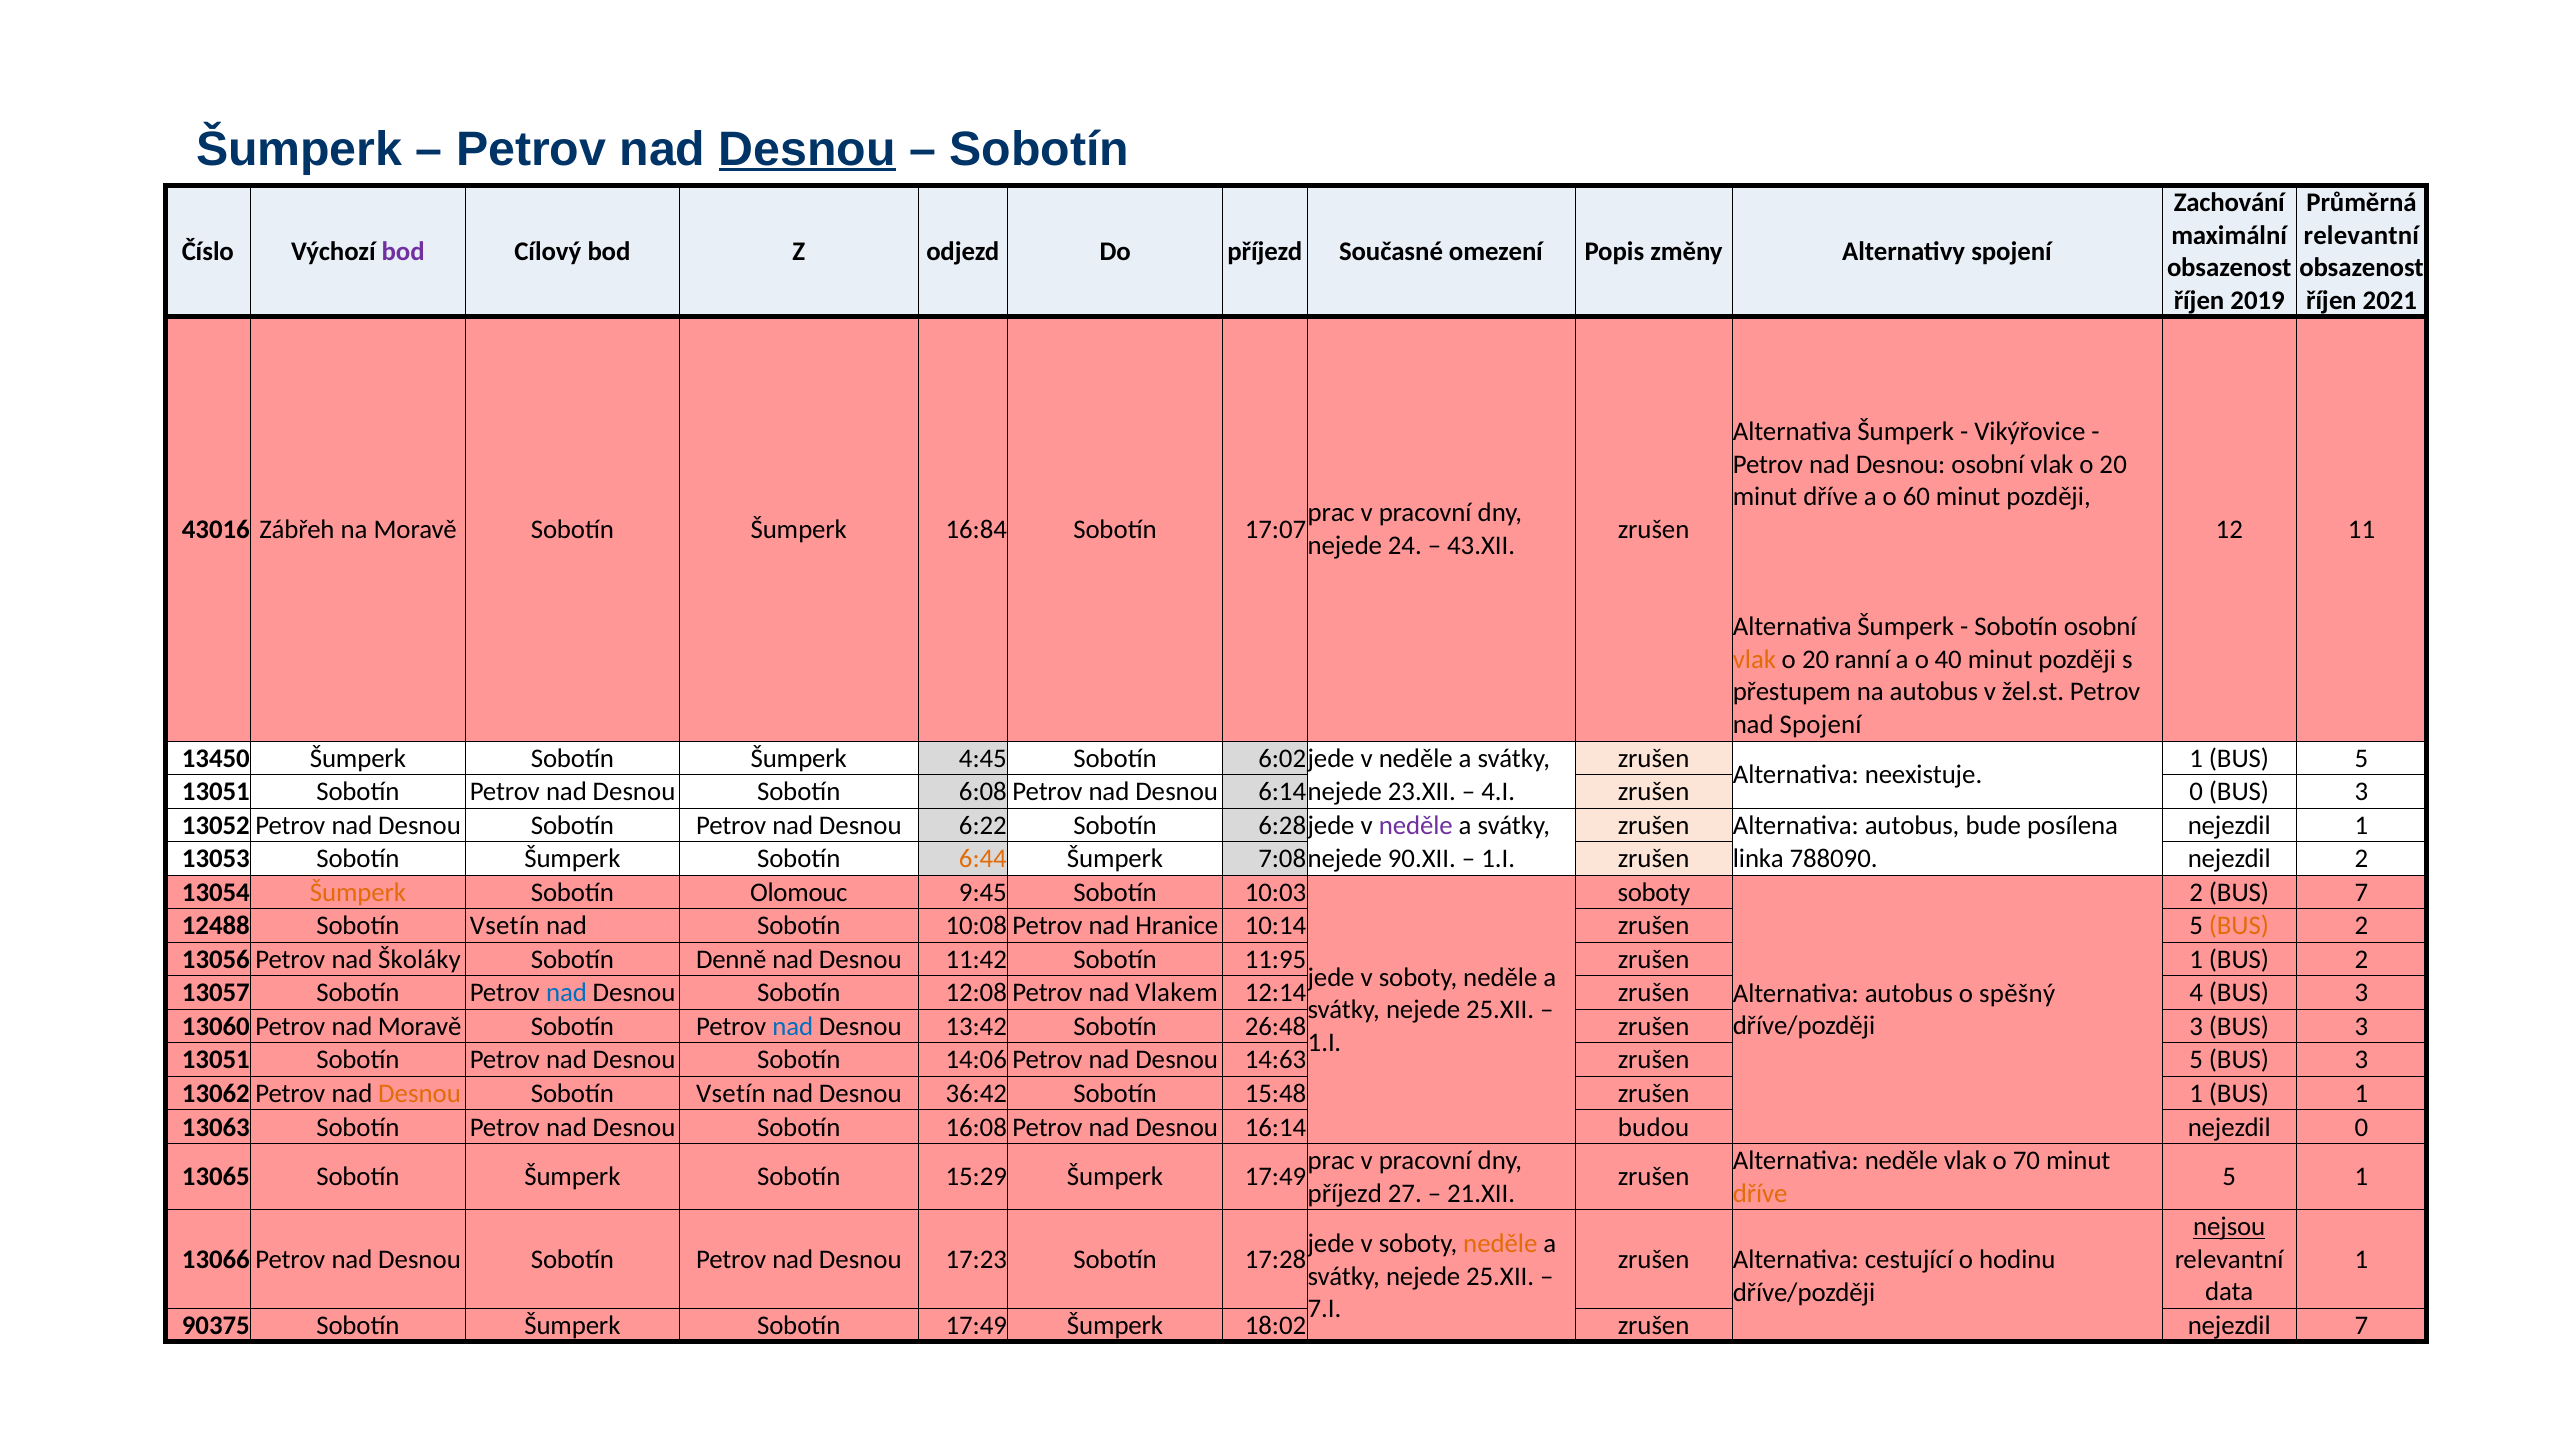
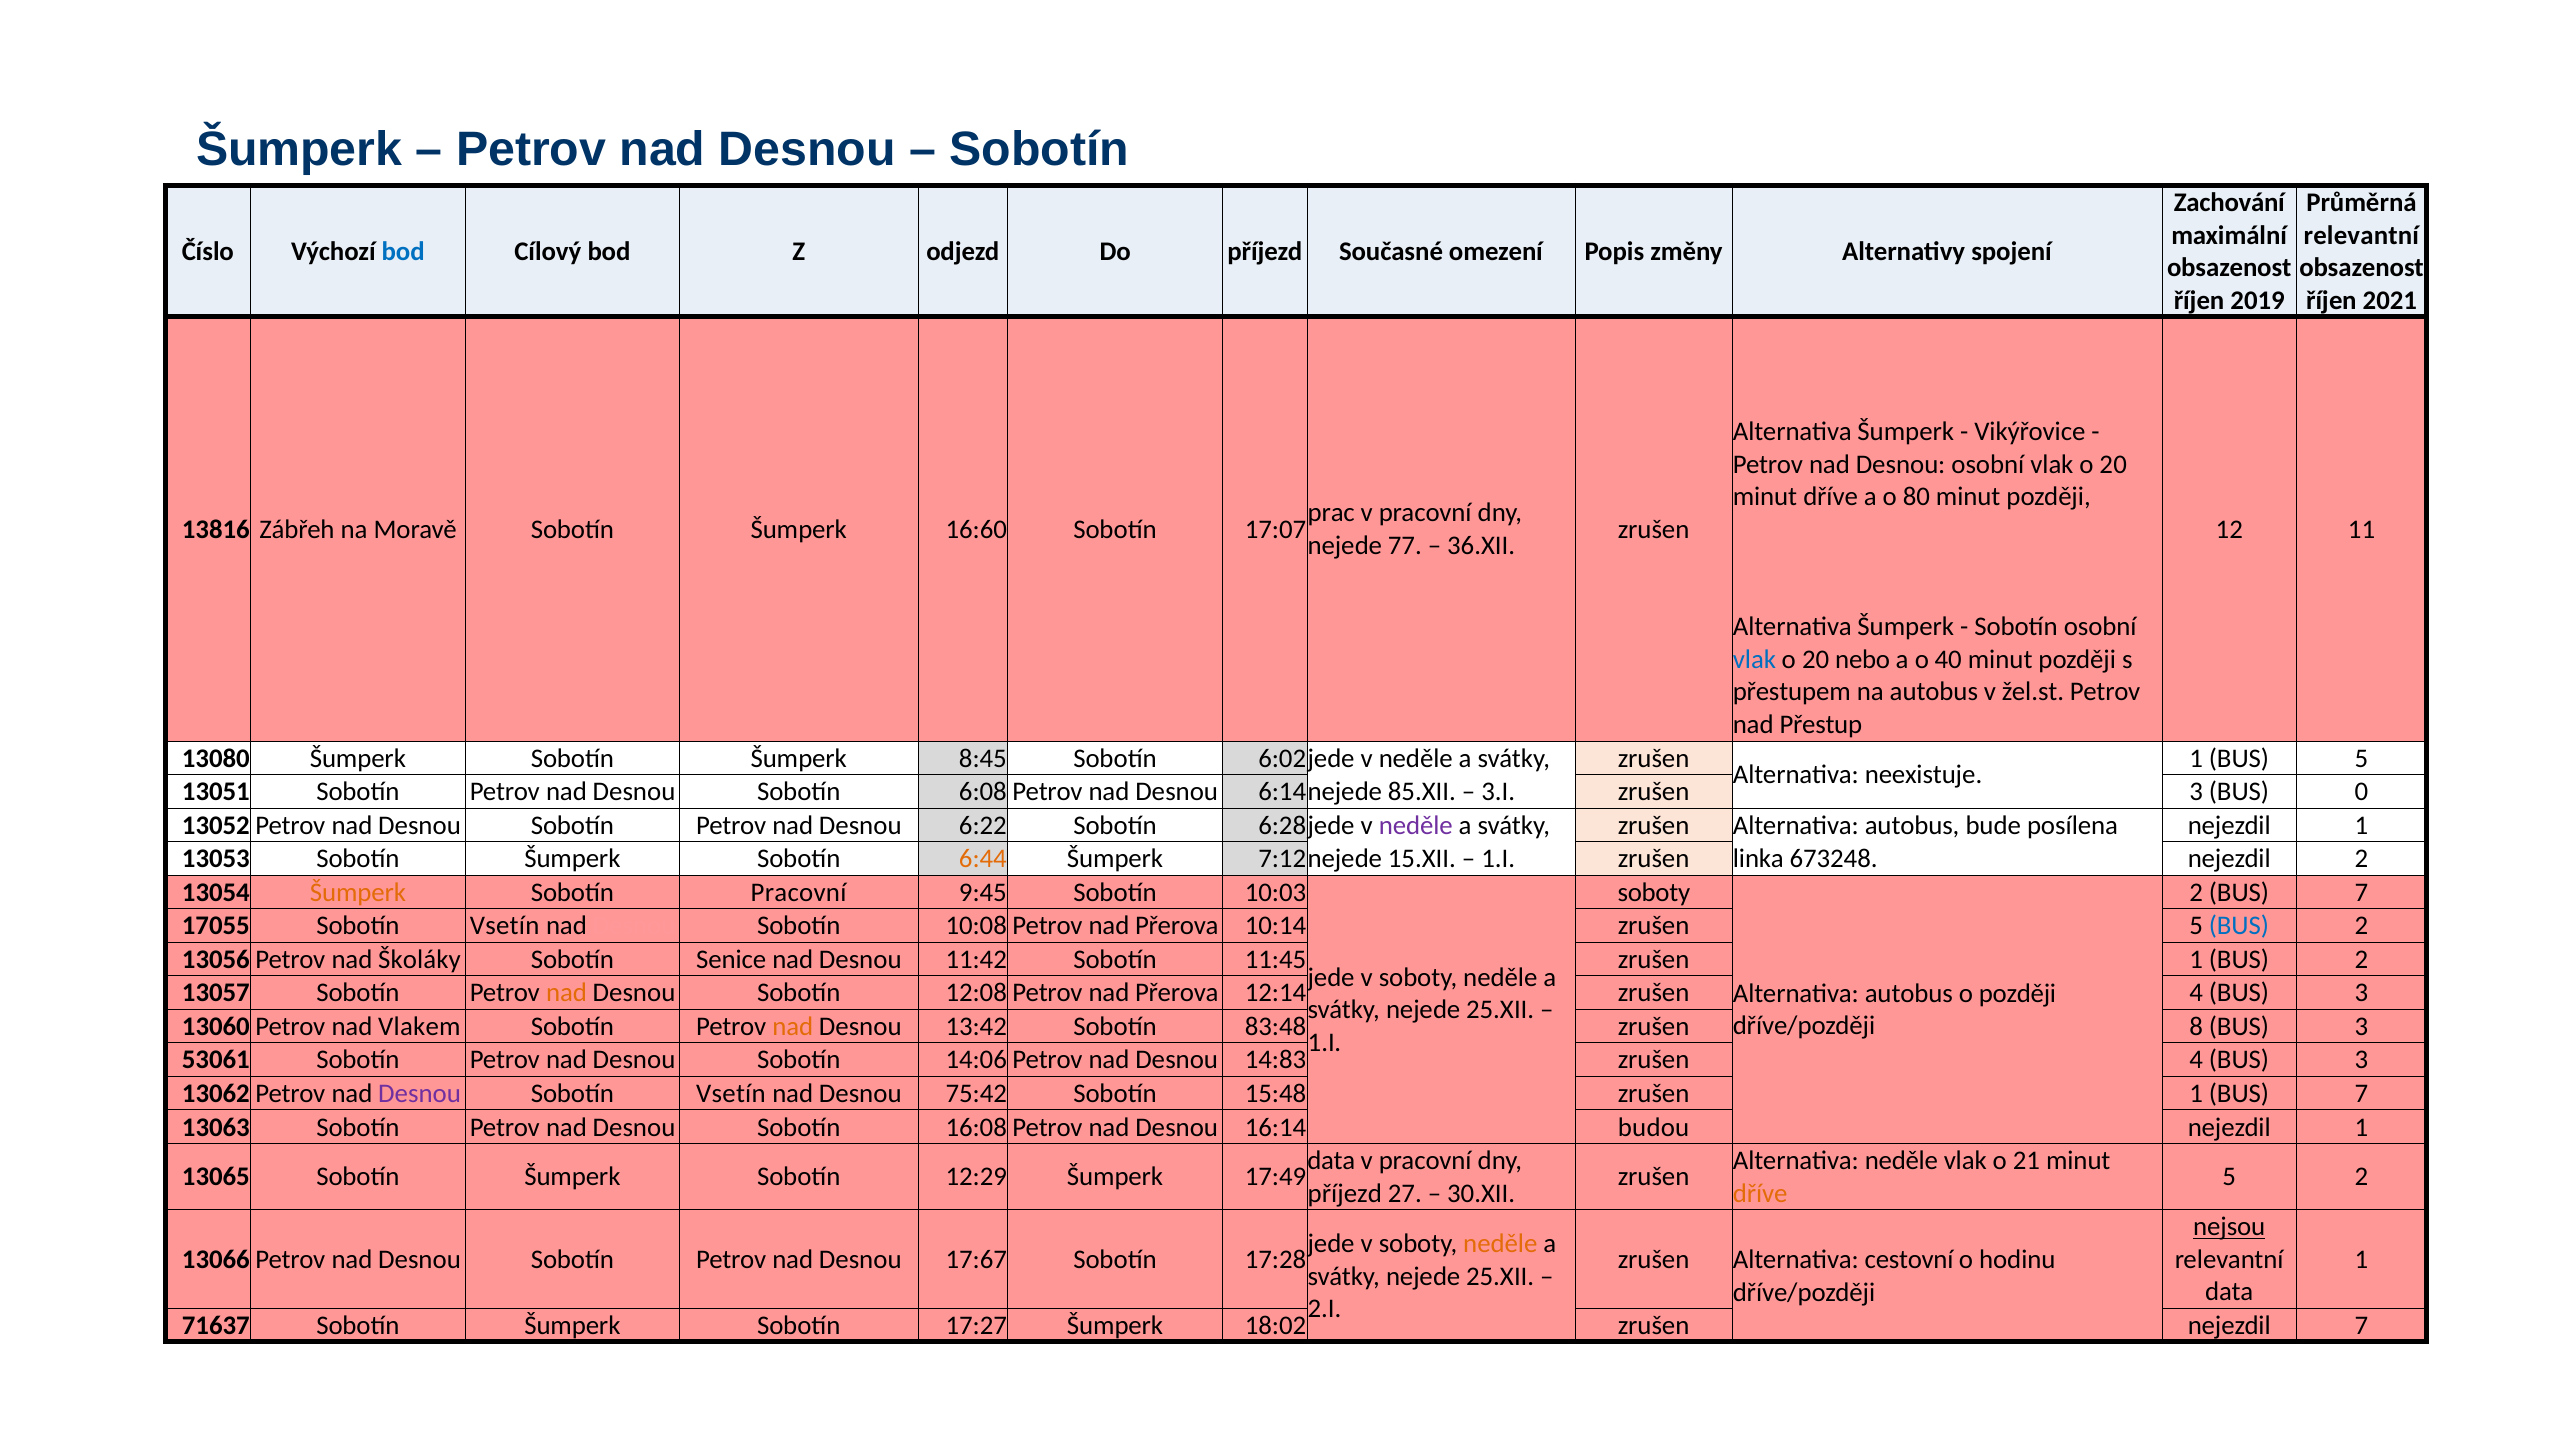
Desnou at (807, 149) underline: present -> none
bod at (403, 252) colour: purple -> blue
60: 60 -> 80
43016: 43016 -> 13816
16:84: 16:84 -> 16:60
24: 24 -> 77
43.XII: 43.XII -> 36.XII
vlak at (1754, 660) colour: orange -> blue
ranní: ranní -> nebo
nad Spojení: Spojení -> Přestup
13450: 13450 -> 13080
4:45: 4:45 -> 8:45
23.XII: 23.XII -> 85.XII
4.I: 4.I -> 3.I
zrušen 0: 0 -> 3
3 at (2362, 792): 3 -> 0
90.XII: 90.XII -> 15.XII
788090: 788090 -> 673248
7:08: 7:08 -> 7:12
Sobotín Olomouc: Olomouc -> Pracovní
12488: 12488 -> 17055
Hranice at (1177, 926): Hranice -> Přerova
BUS at (2239, 926) colour: orange -> blue
Denně: Denně -> Senice
11:95: 11:95 -> 11:45
nad at (566, 993) colour: blue -> orange
Vlakem at (1177, 993): Vlakem -> Přerova
o spěšný: spěšný -> později
nad Moravě: Moravě -> Vlakem
nad at (793, 1027) colour: blue -> orange
26:48: 26:48 -> 83:48
zrušen 3: 3 -> 8
13051 at (216, 1060): 13051 -> 53061
14:63: 14:63 -> 14:83
5 at (2196, 1060): 5 -> 4
Desnou at (420, 1094) colour: orange -> purple
36:42: 36:42 -> 75:42
1 BUS 1: 1 -> 7
0 at (2362, 1127): 0 -> 1
prac at (1331, 1161): prac -> data
70: 70 -> 21
15:29: 15:29 -> 12:29
5 1: 1 -> 2
21.XII: 21.XII -> 30.XII
17:23: 17:23 -> 17:67
cestující: cestující -> cestovní
7.I: 7.I -> 2.I
90375: 90375 -> 71637
Sobotín 17:49: 17:49 -> 17:27
